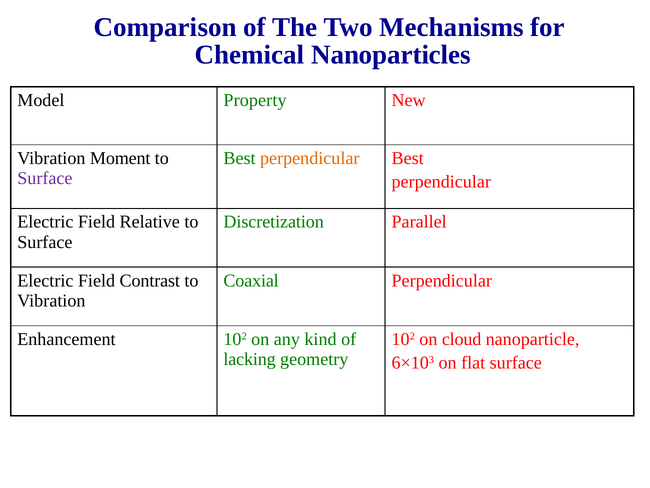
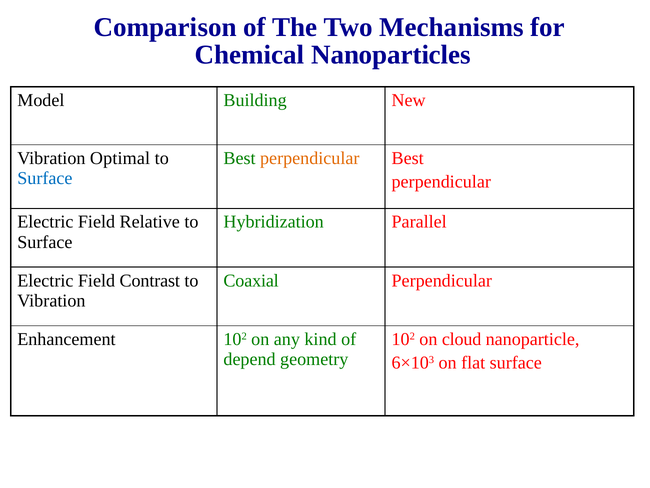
Property: Property -> Building
Moment: Moment -> Optimal
Surface at (45, 178) colour: purple -> blue
Discretization: Discretization -> Hybridization
lacking: lacking -> depend
